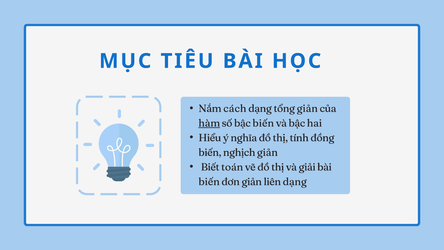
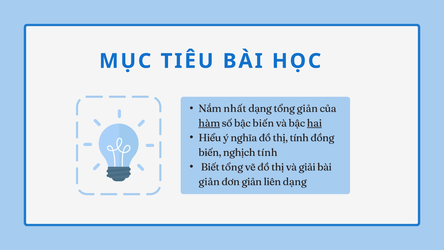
cách: cách -> nhất
hai underline: none -> present
nghịch giản: giản -> tính
Biết toán: toán -> tổng
biến at (209, 182): biến -> giản
